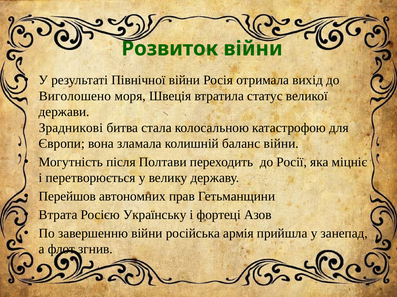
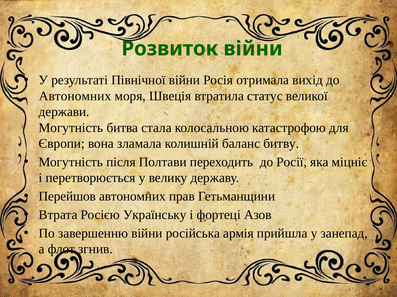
Виголошено at (75, 96): Виголошено -> Автономних
Зрадникові at (71, 128): Зрадникові -> Могутність
баланс війни: війни -> битву
